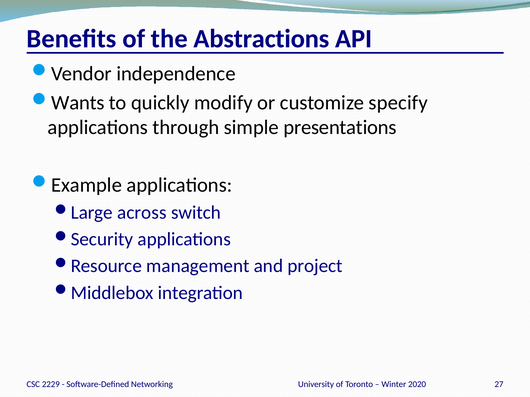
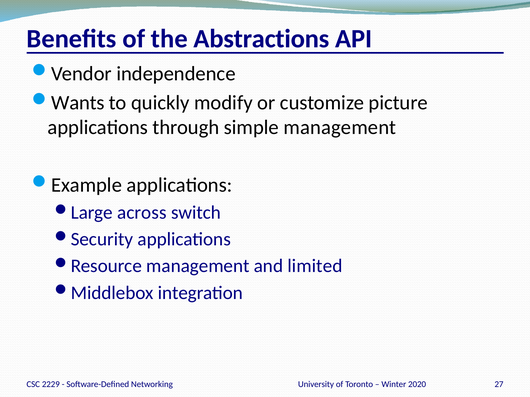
specify: specify -> picture
simple presentations: presentations -> management
project: project -> limited
